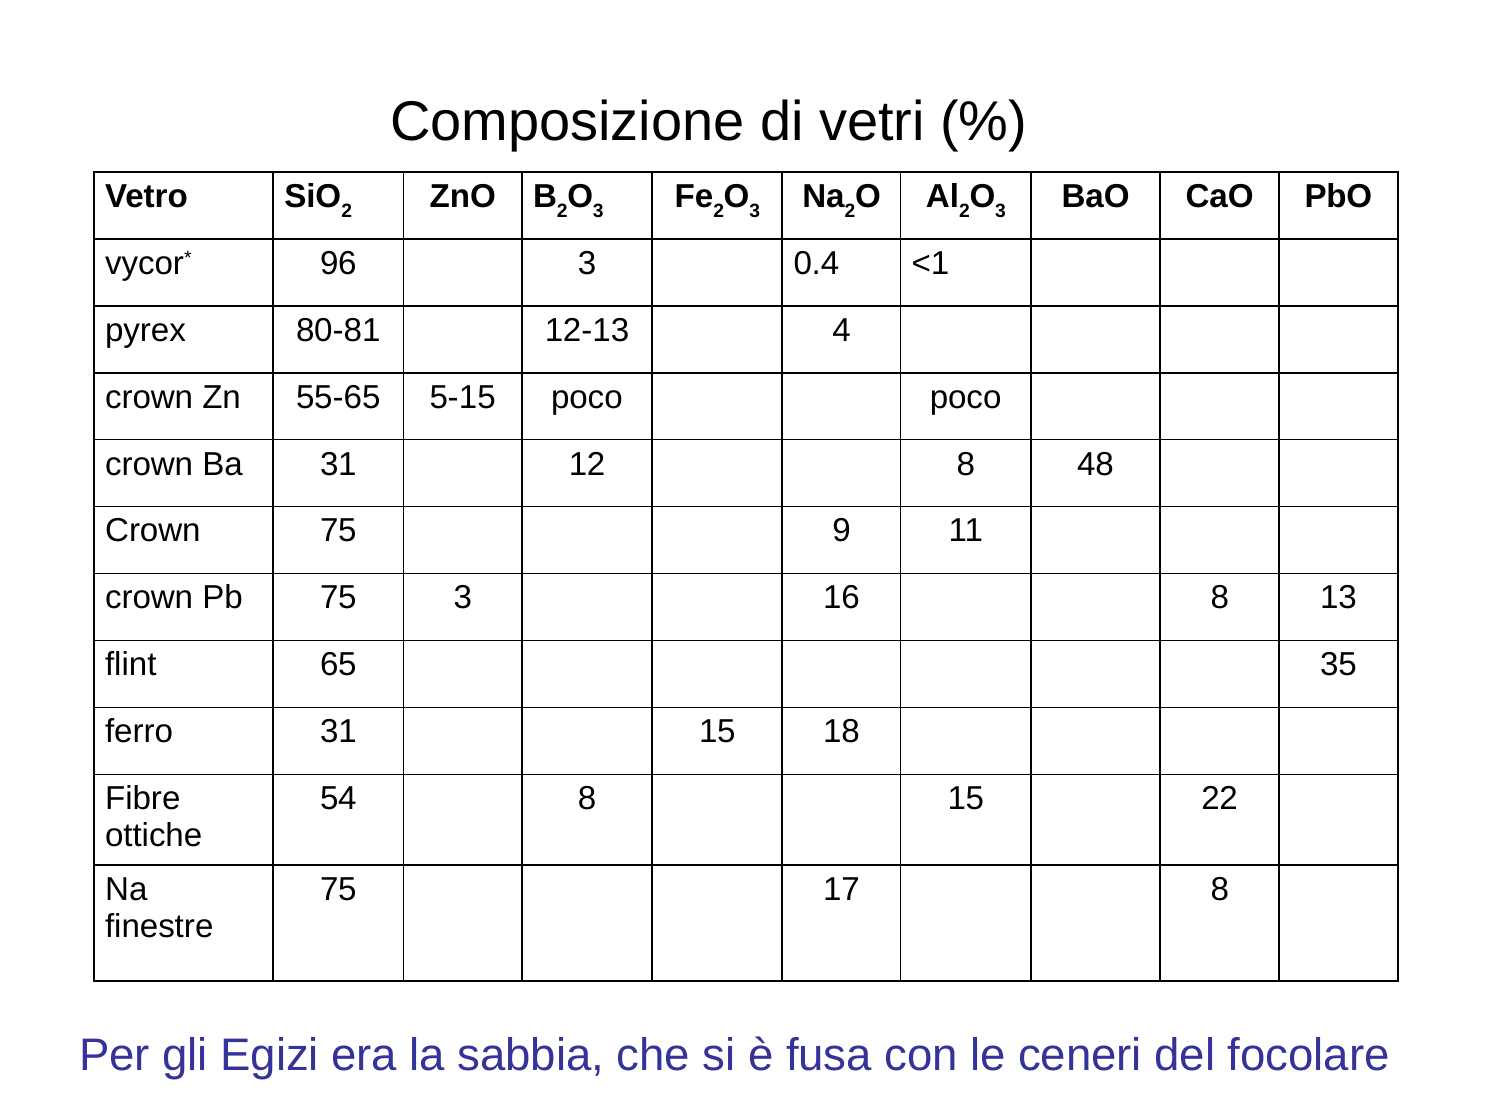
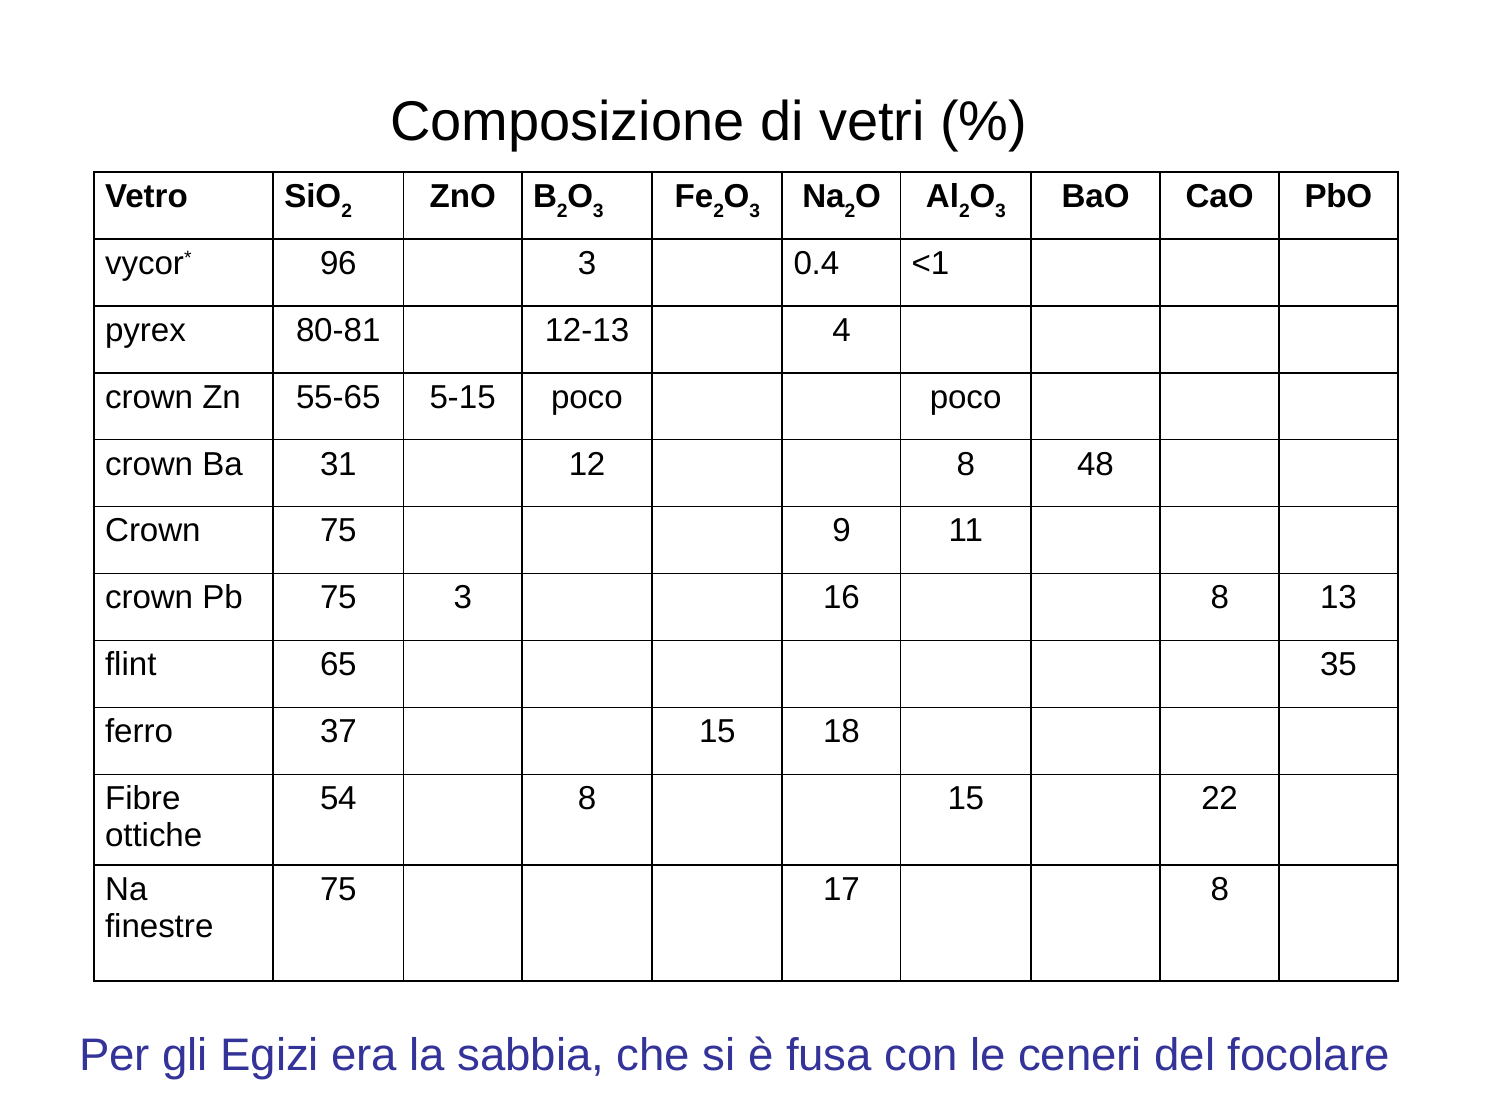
ferro 31: 31 -> 37
